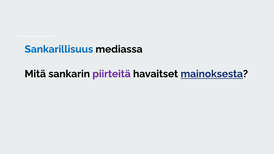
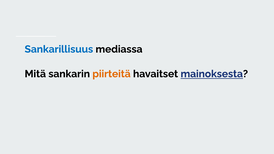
piirteitä colour: purple -> orange
